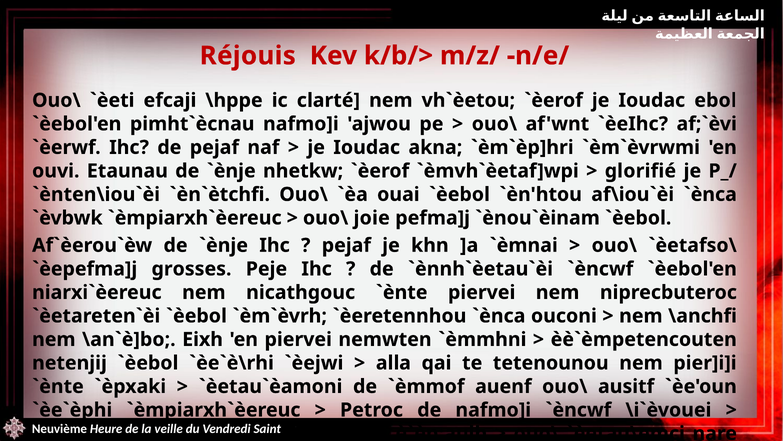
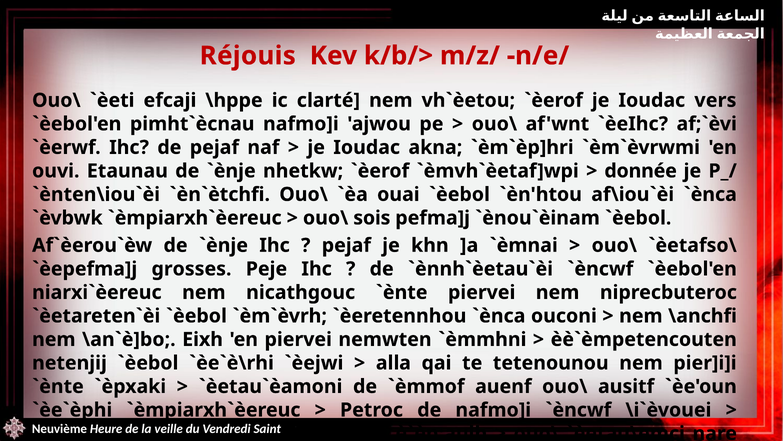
ebol: ebol -> vers
glorifié: glorifié -> donnée
joie: joie -> sois
